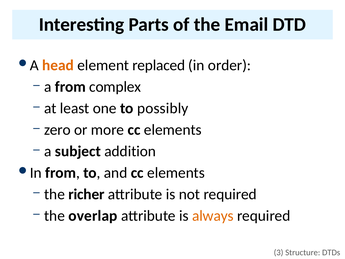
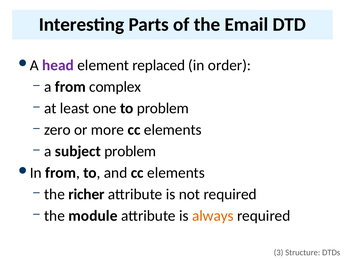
head colour: orange -> purple
to possibly: possibly -> problem
subject addition: addition -> problem
overlap: overlap -> module
